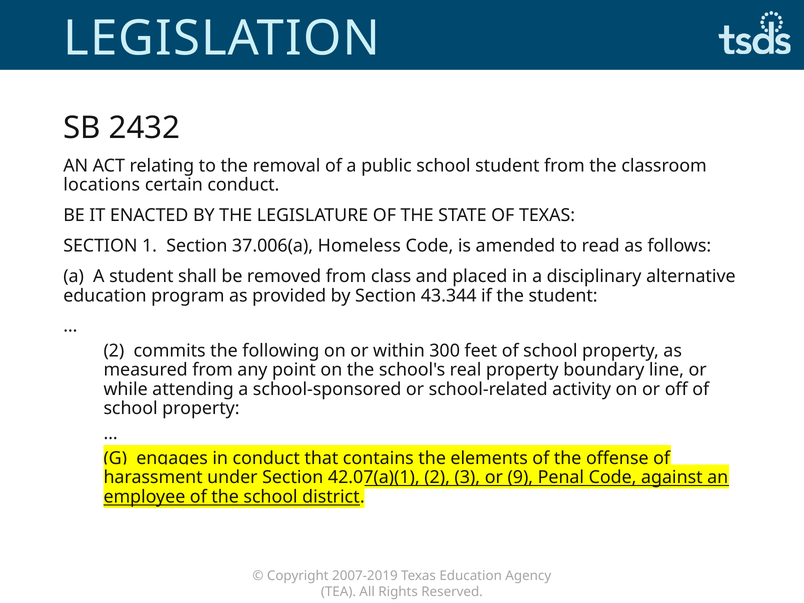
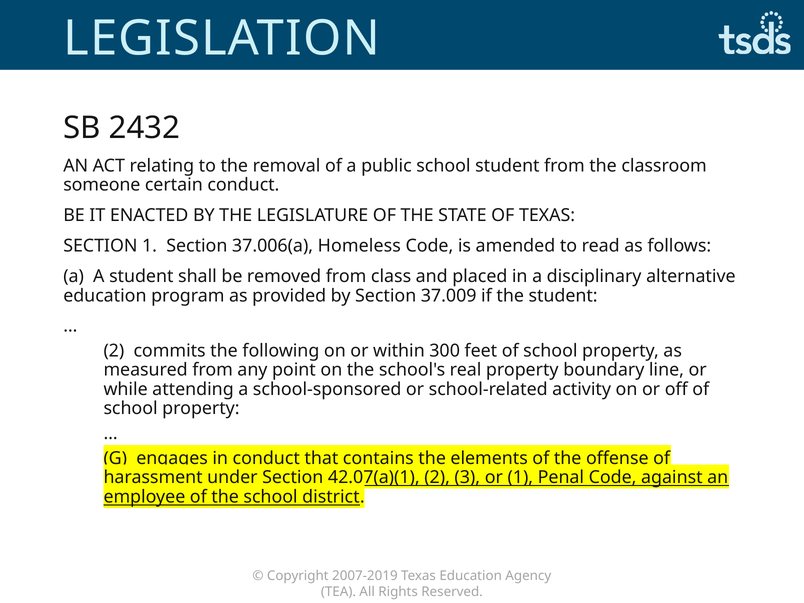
locations: locations -> someone
43.344: 43.344 -> 37.009
or 9: 9 -> 1
